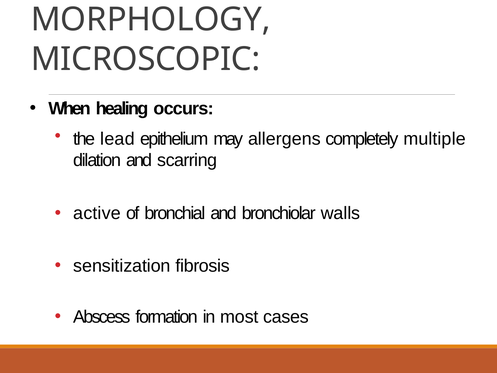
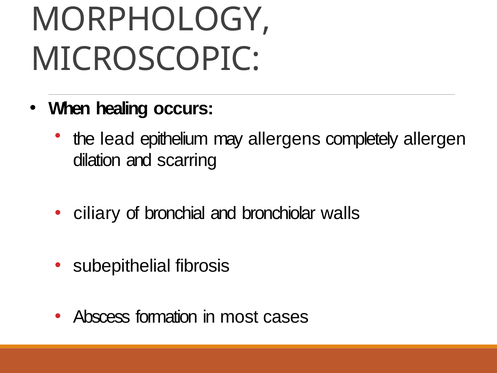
multiple: multiple -> allergen
active: active -> ciliary
sensitization: sensitization -> subepithelial
